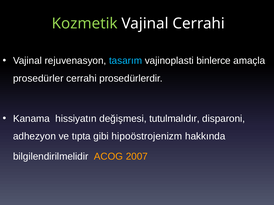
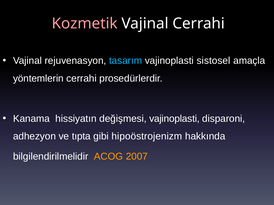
Kozmetik colour: light green -> pink
binlerce: binlerce -> sistosel
prosedürler: prosedürler -> yöntemlerin
değişmesi tutulmalıdır: tutulmalıdır -> vajinoplasti
